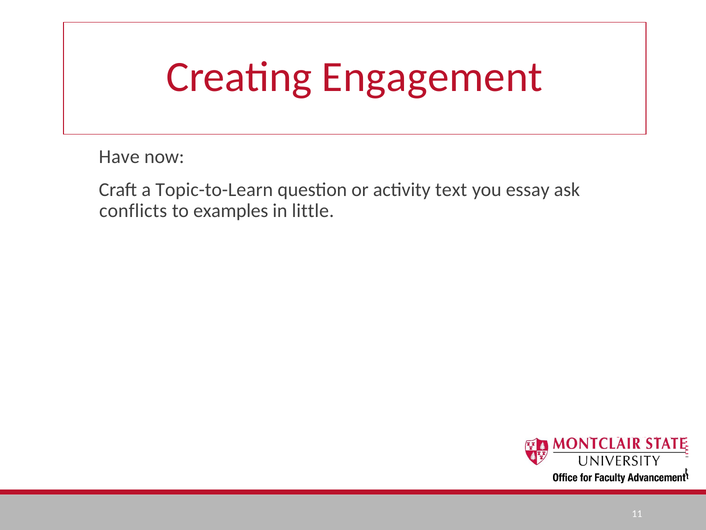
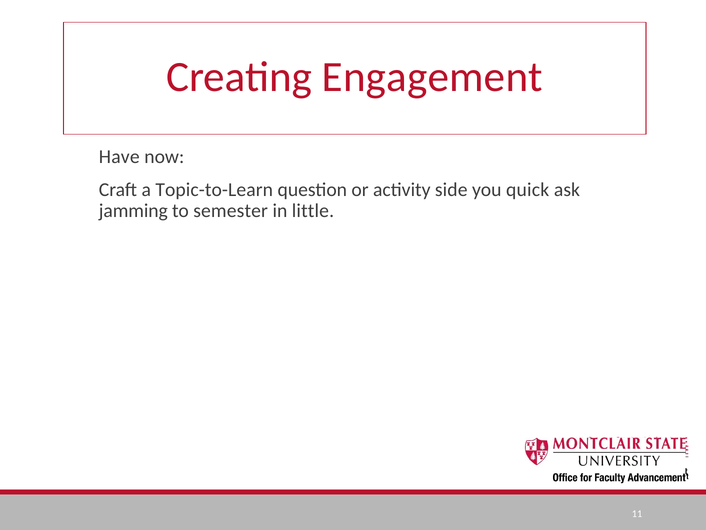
text: text -> side
essay: essay -> quick
conflicts: conflicts -> jamming
examples: examples -> semester
